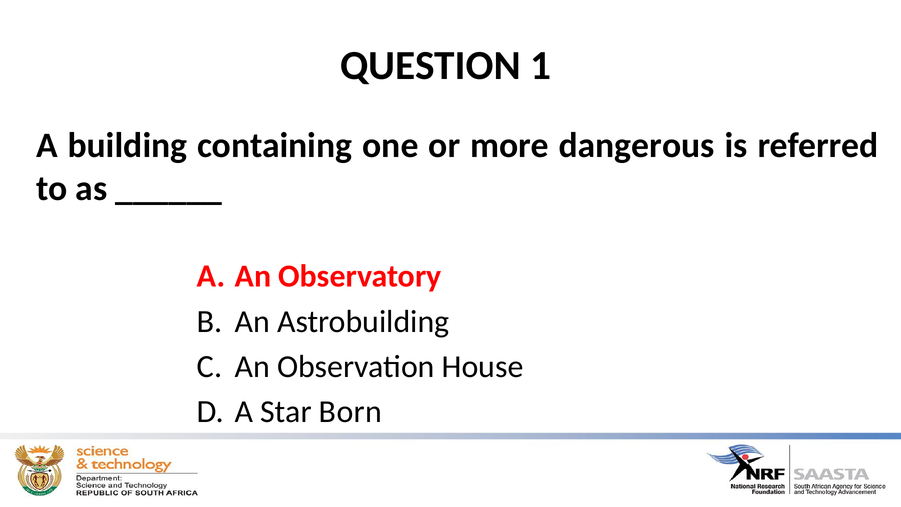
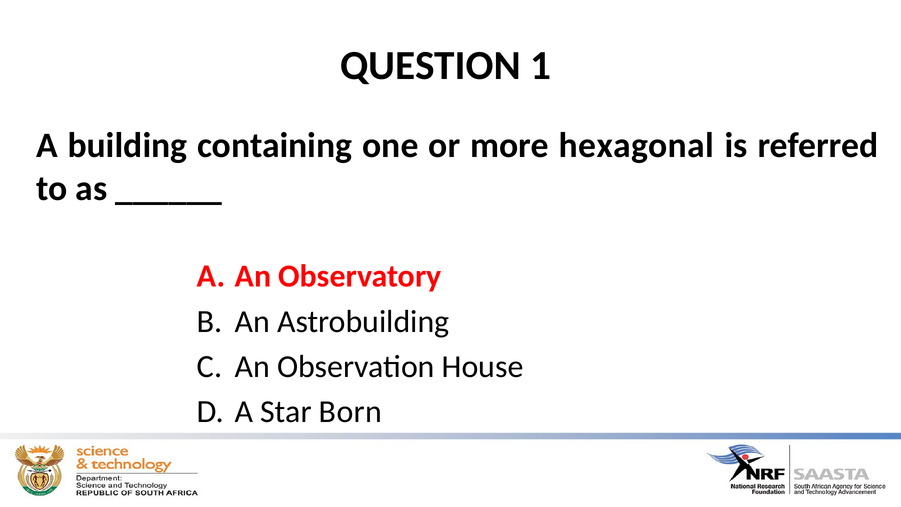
dangerous: dangerous -> hexagonal
